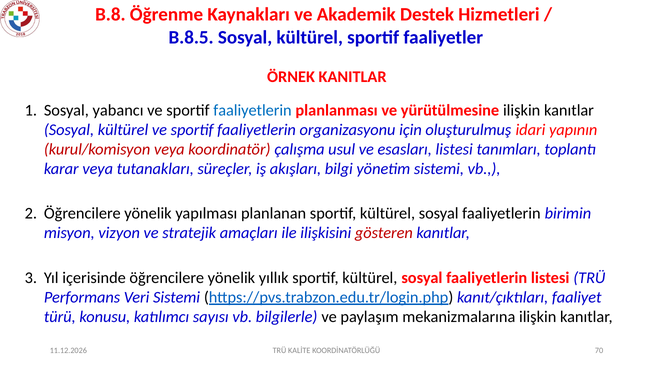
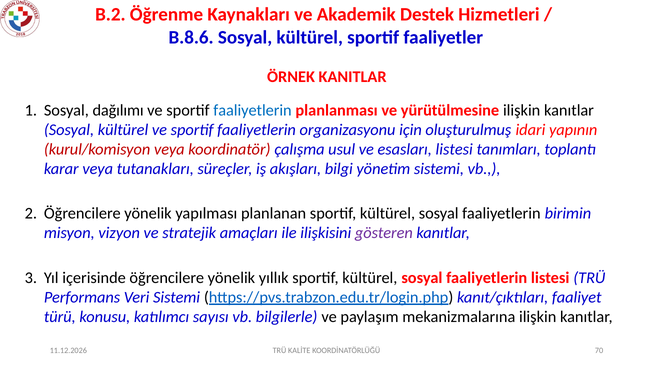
B.8: B.8 -> B.2
B.8.5: B.8.5 -> B.8.6
yabancı: yabancı -> dağılımı
gösteren colour: red -> purple
